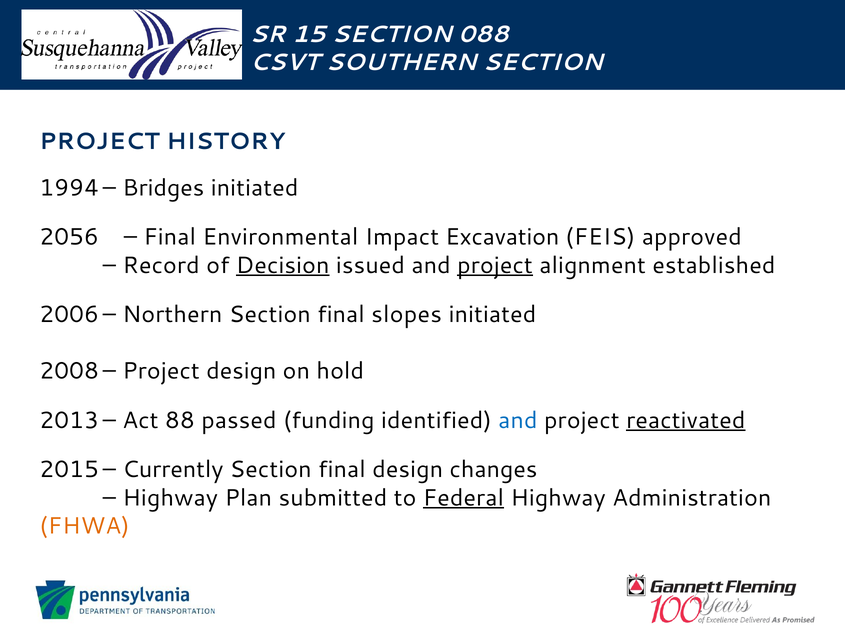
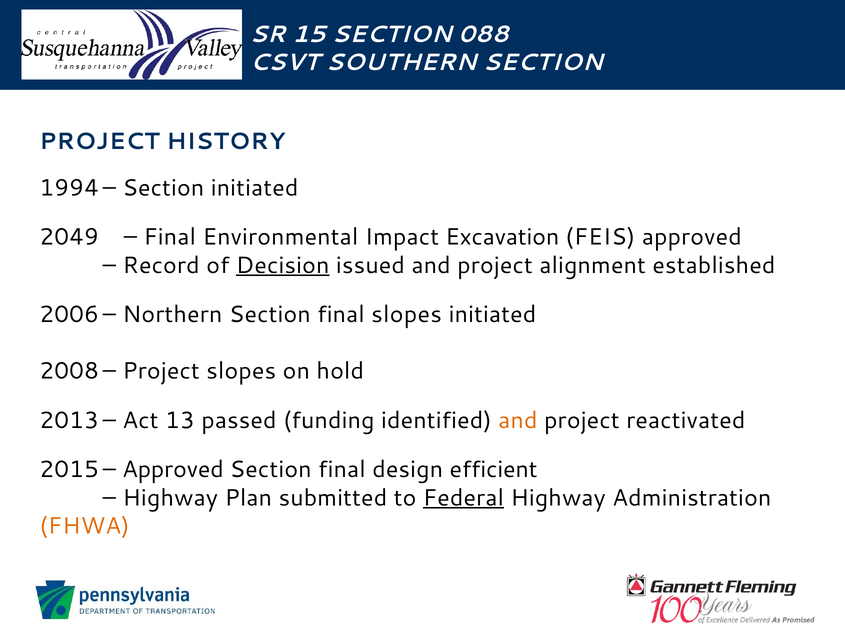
Bridges at (163, 188): Bridges -> Section
2056: 2056 -> 2049
project at (495, 265) underline: present -> none
Project design: design -> slopes
88: 88 -> 13
and at (518, 420) colour: blue -> orange
reactivated underline: present -> none
Currently at (173, 469): Currently -> Approved
changes: changes -> efficient
